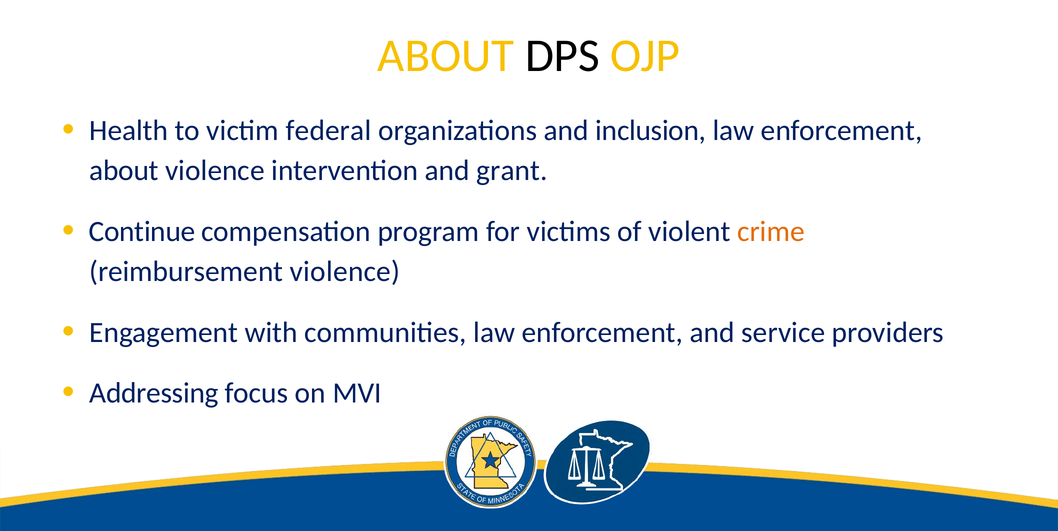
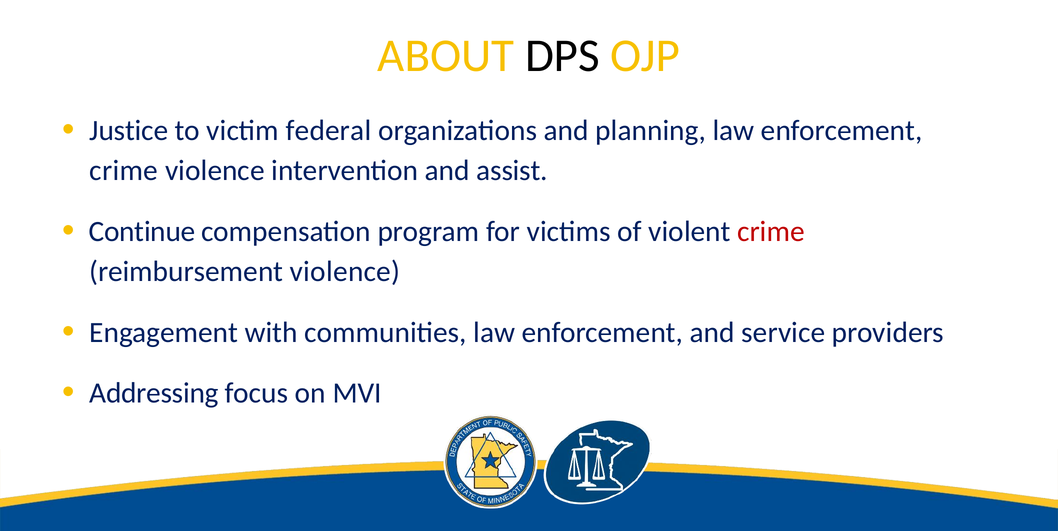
Health: Health -> Justice
inclusion: inclusion -> planning
about at (124, 171): about -> crime
grant: grant -> assist
crime at (771, 232) colour: orange -> red
